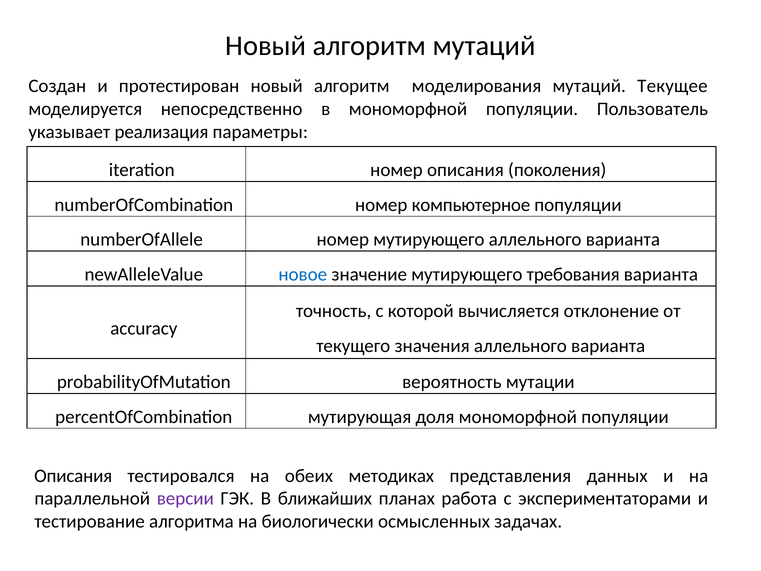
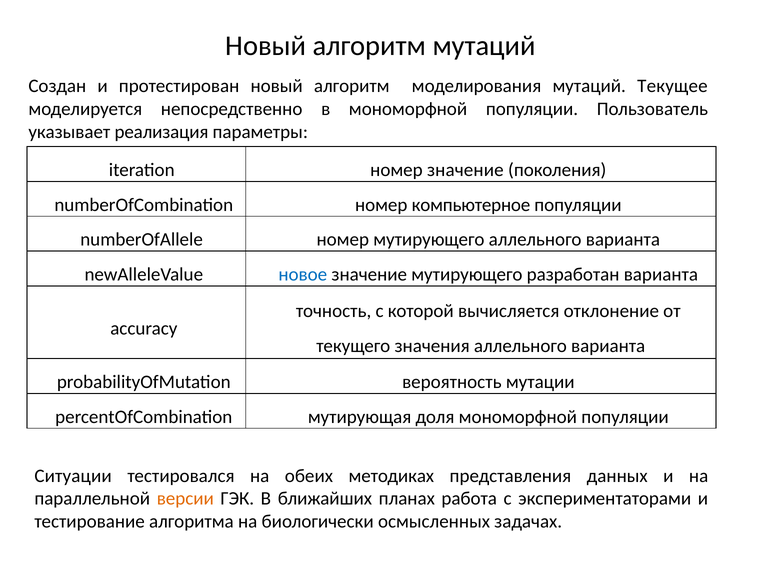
номер описания: описания -> значение
требования: требования -> разработан
Описания at (73, 476): Описания -> Ситуации
версии colour: purple -> orange
